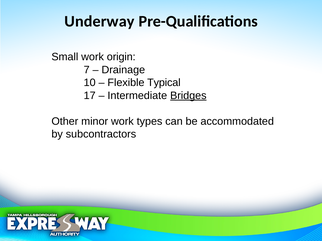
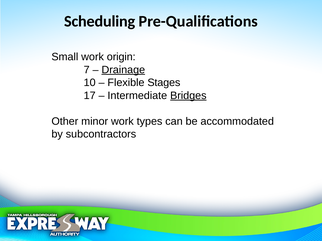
Underway: Underway -> Scheduling
Drainage underline: none -> present
Typical: Typical -> Stages
